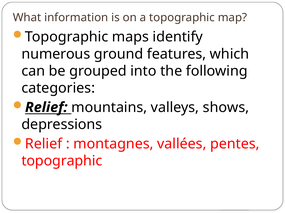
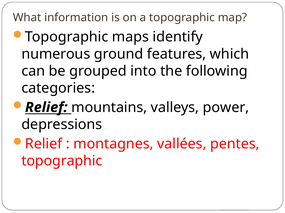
shows: shows -> power
